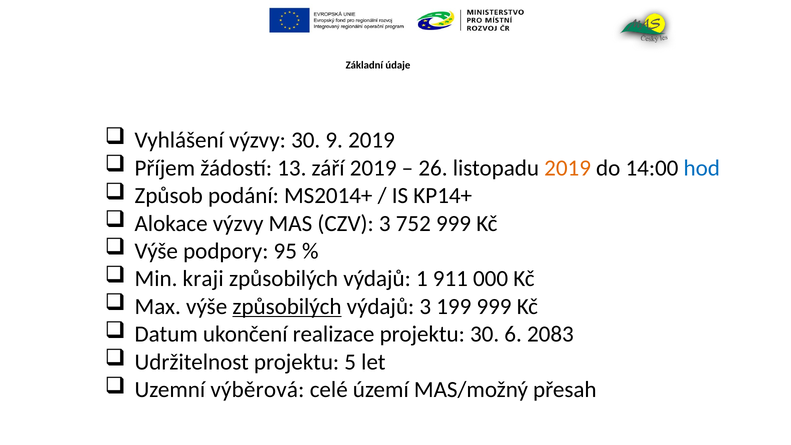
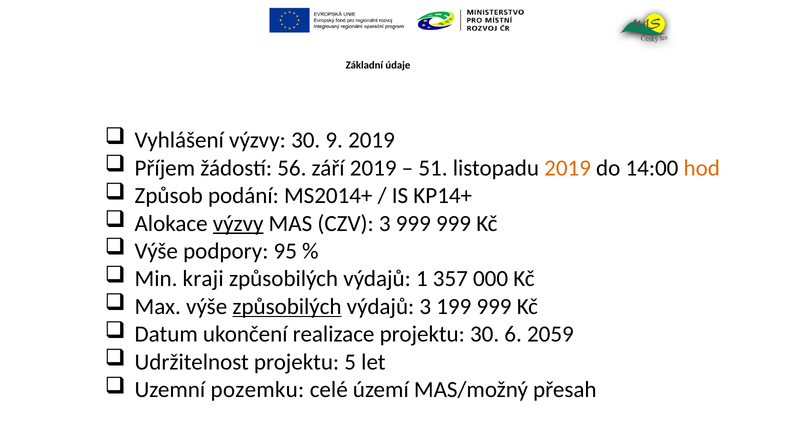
13: 13 -> 56
26: 26 -> 51
hod colour: blue -> orange
výzvy at (238, 223) underline: none -> present
3 752: 752 -> 999
911: 911 -> 357
2083: 2083 -> 2059
výběrová: výběrová -> pozemku
